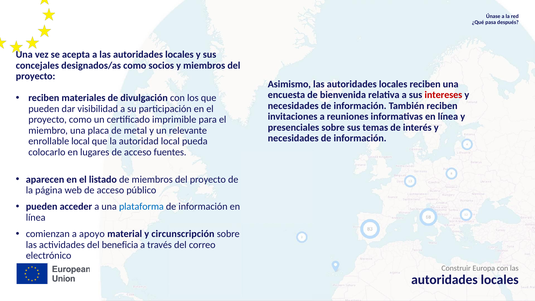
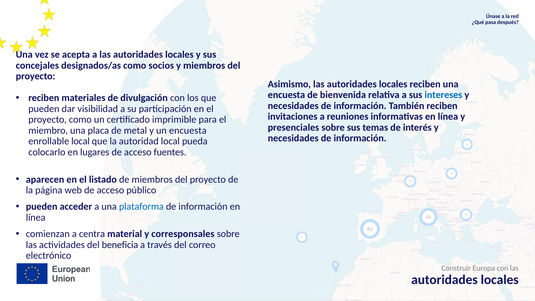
intereses colour: red -> blue
un relevante: relevante -> encuesta
apoyo: apoyo -> centra
circunscripción: circunscripción -> corresponsales
